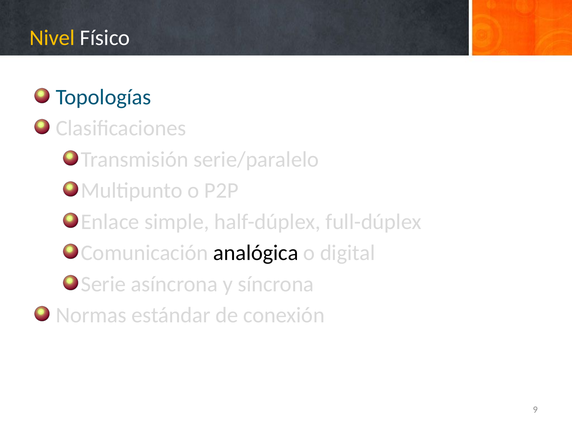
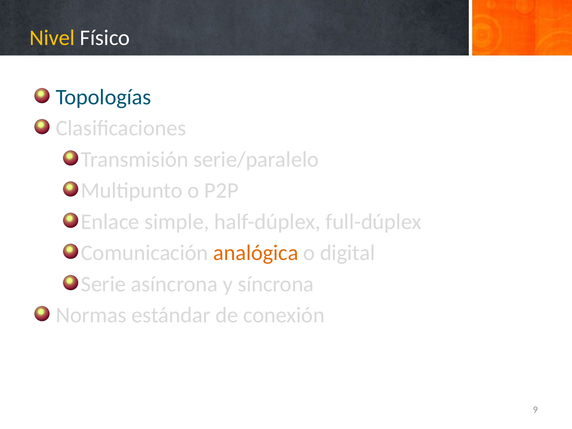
analógica colour: black -> orange
